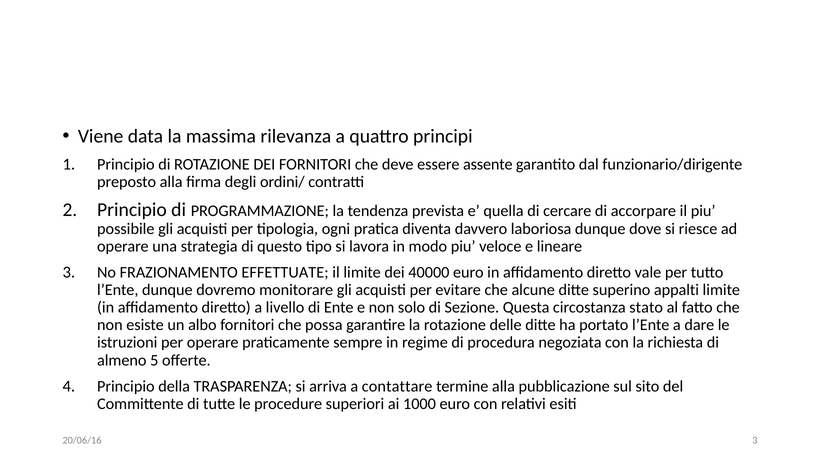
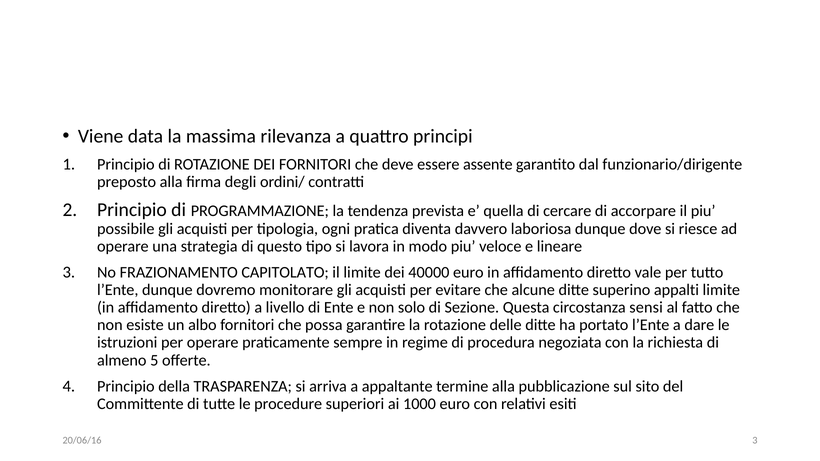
EFFETTUATE: EFFETTUATE -> CAPITOLATO
stato: stato -> sensi
contattare: contattare -> appaltante
